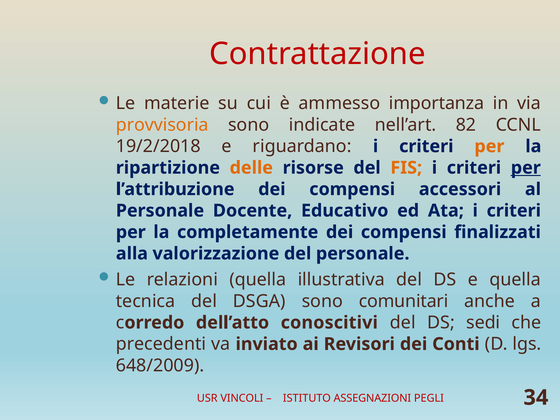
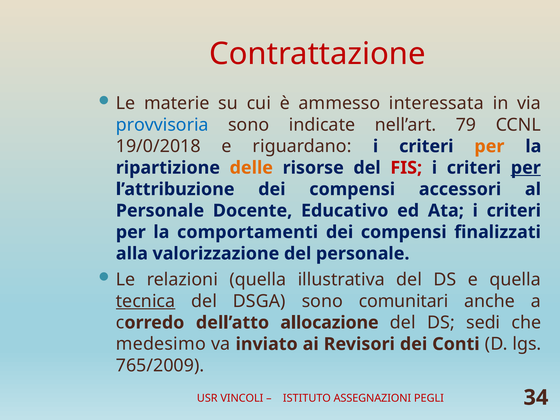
importanza: importanza -> interessata
provvisoria colour: orange -> blue
82: 82 -> 79
19/2/2018: 19/2/2018 -> 19/0/2018
FIS colour: orange -> red
completamente: completamente -> comportamenti
tecnica underline: none -> present
conoscitivi: conoscitivi -> allocazione
precedenti: precedenti -> medesimo
648/2009: 648/2009 -> 765/2009
